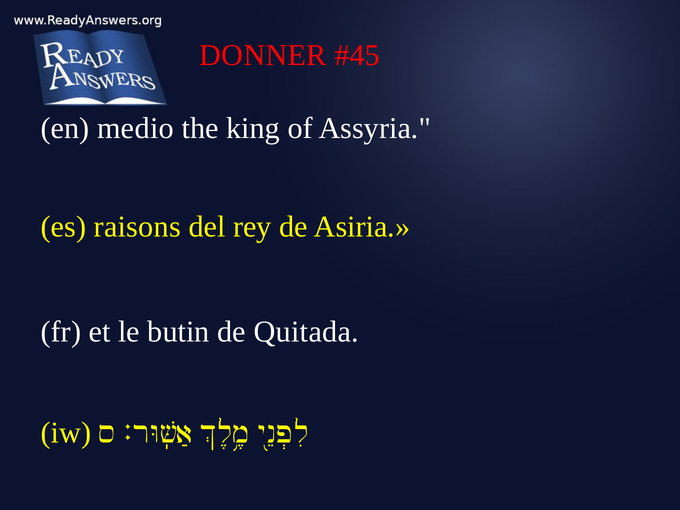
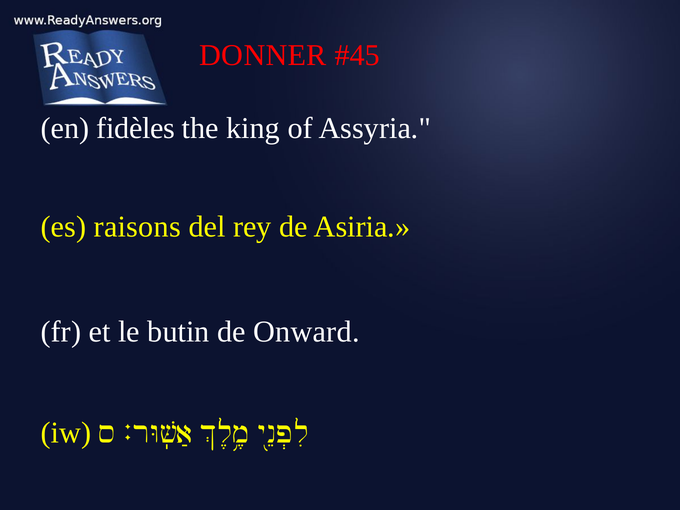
medio: medio -> fidèles
Quitada: Quitada -> Onward
